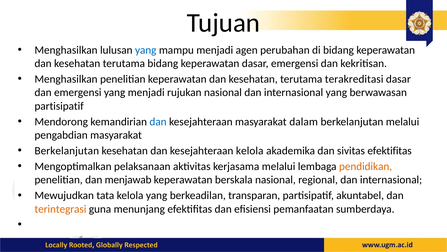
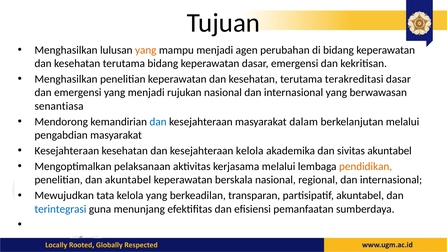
yang at (146, 50) colour: blue -> orange
partisipatif at (59, 106): partisipatif -> senantiasa
Berkelanjutan at (67, 150): Berkelanjutan -> Kesejahteraan
sivitas efektifitas: efektifitas -> akuntabel
dan menjawab: menjawab -> akuntabel
terintegrasi colour: orange -> blue
